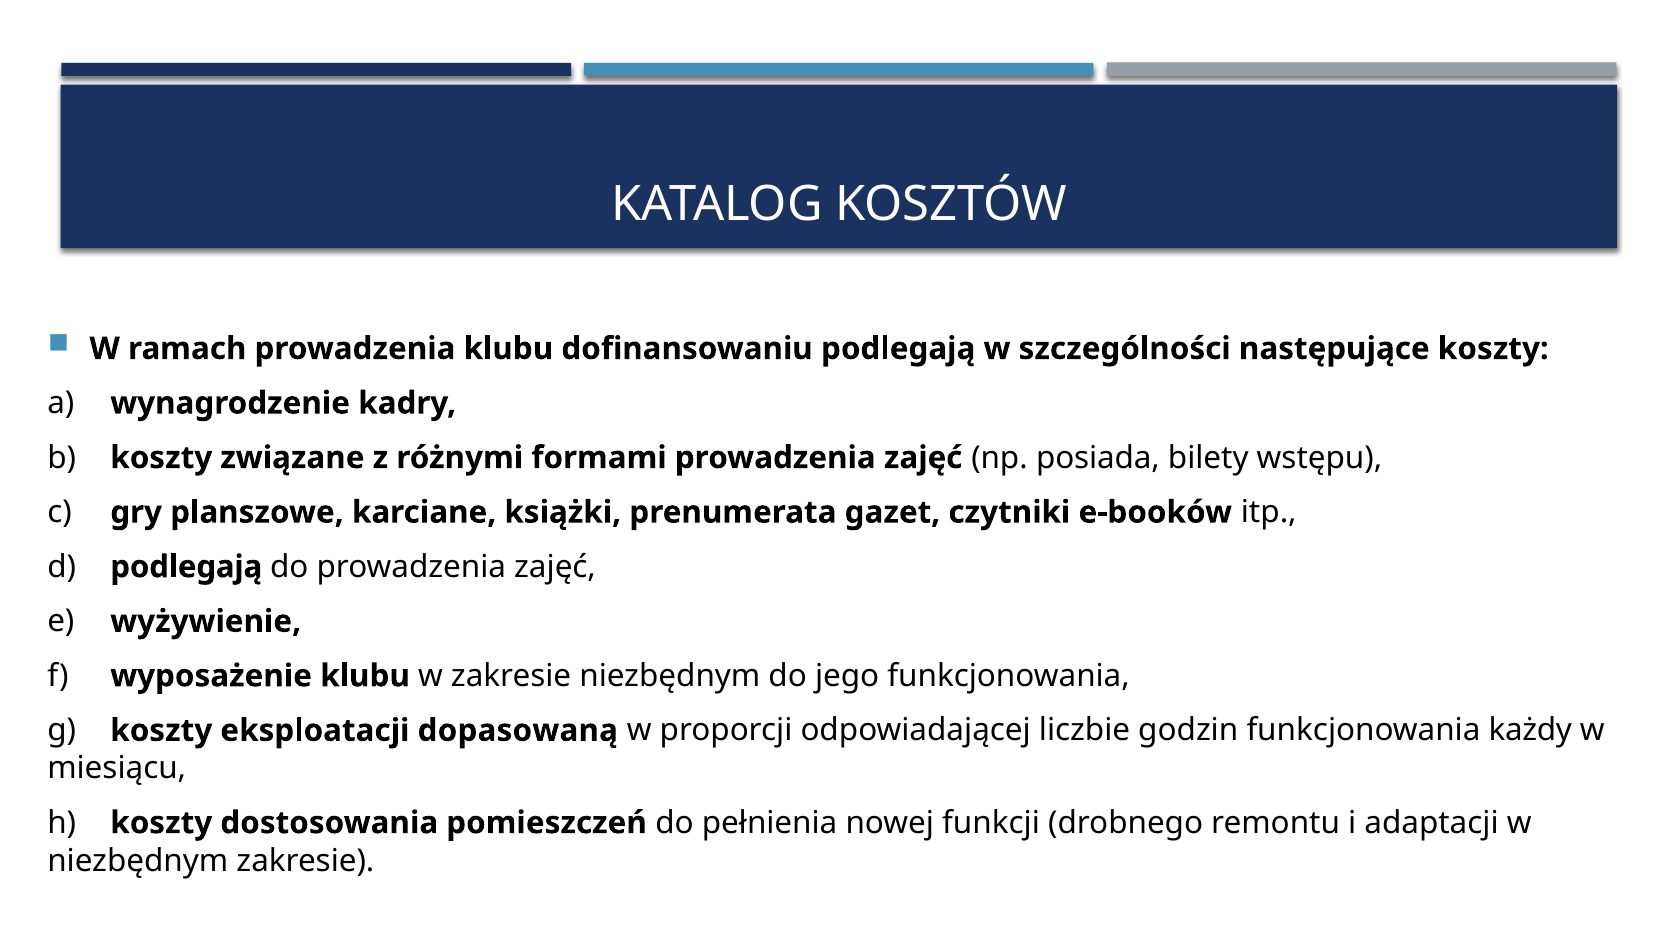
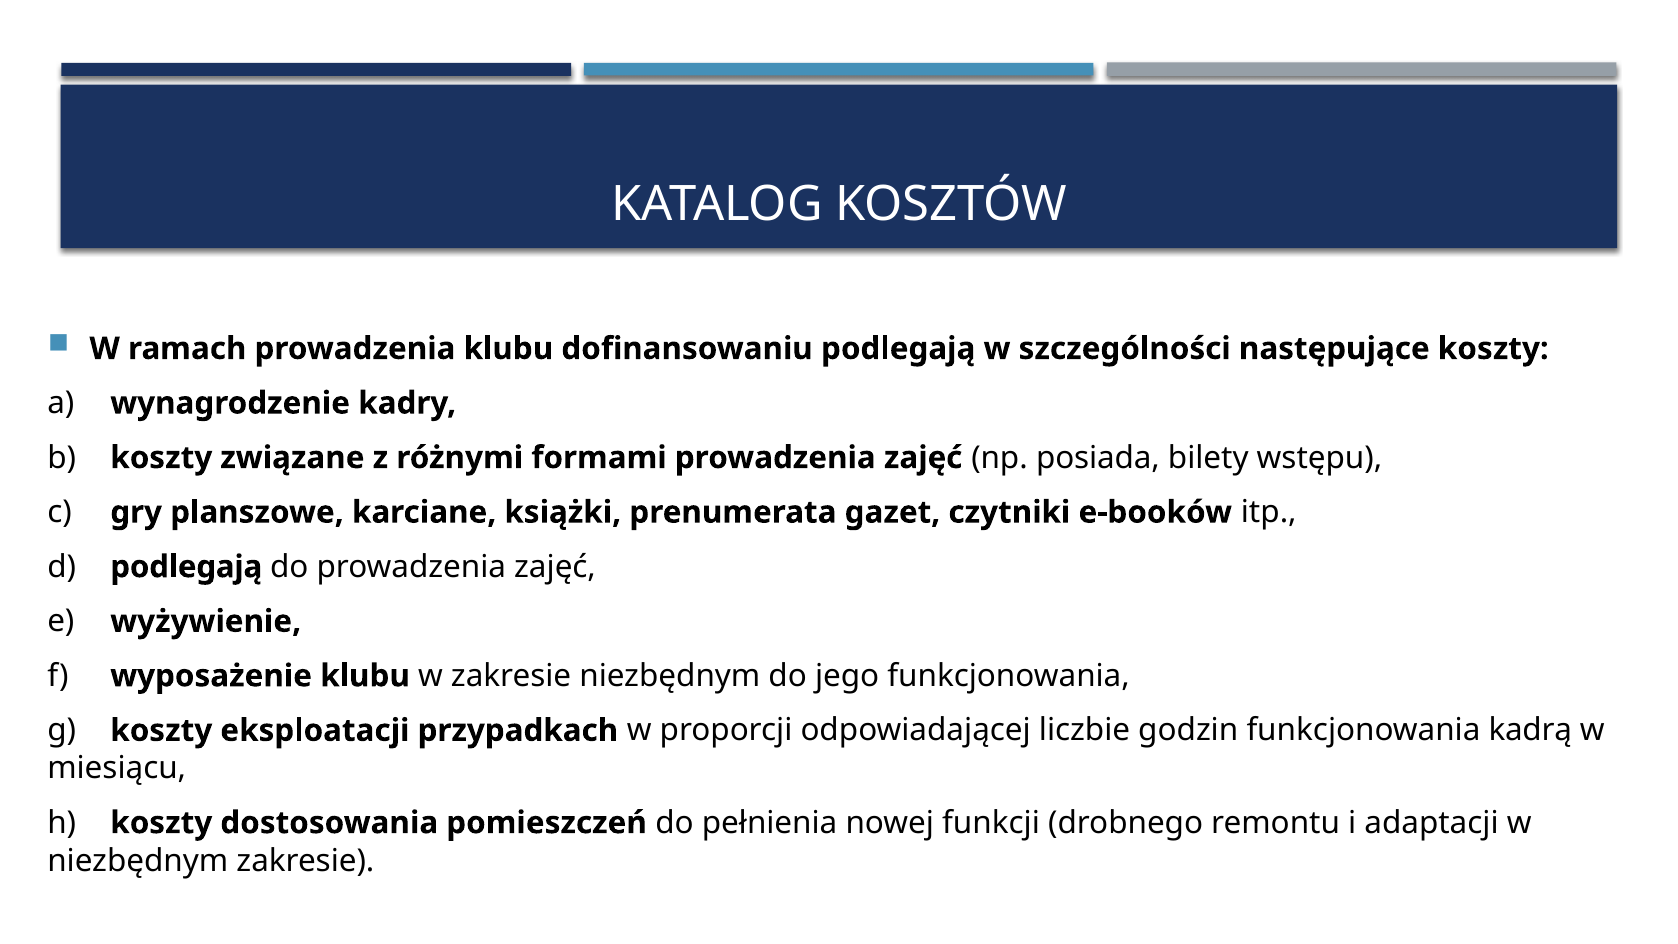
dopasowaną: dopasowaną -> przypadkach
każdy: każdy -> kadrą
